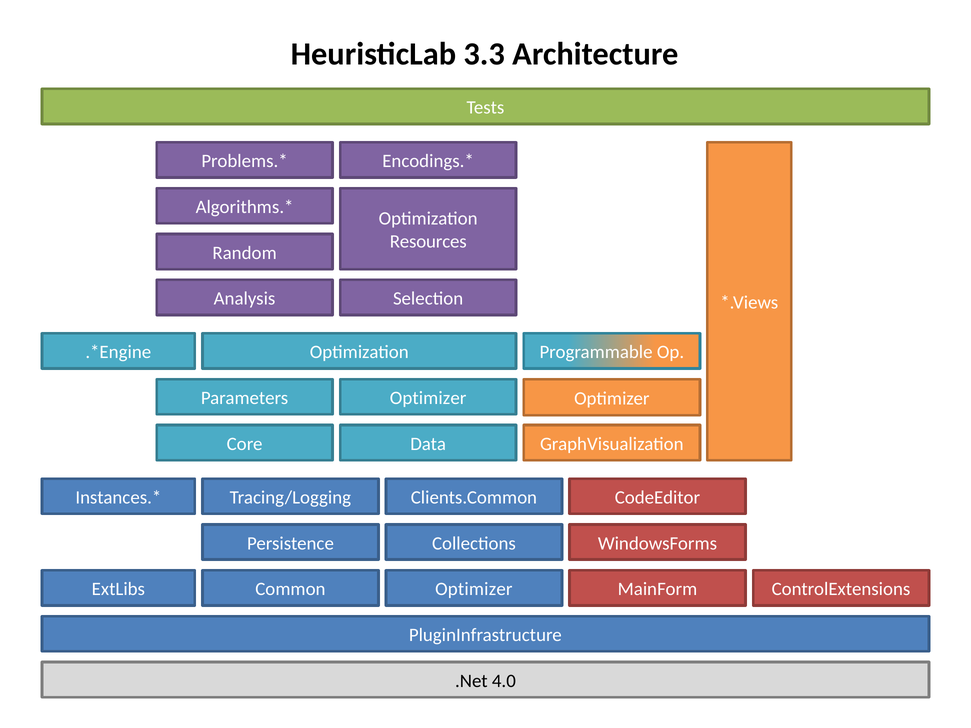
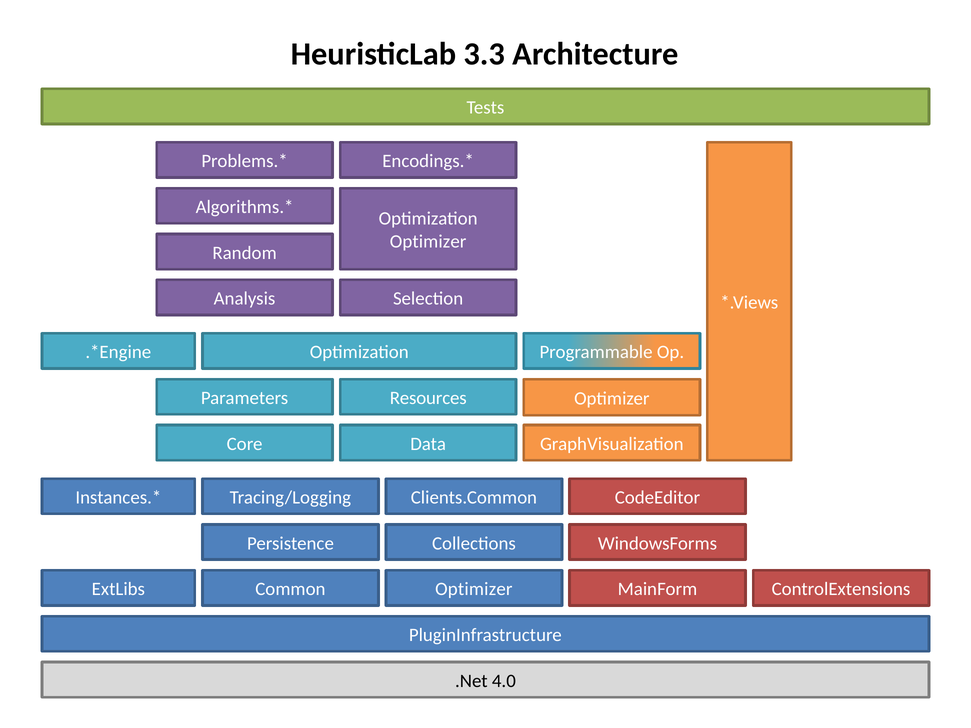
Resources at (428, 241): Resources -> Optimizer
Parameters Optimizer: Optimizer -> Resources
